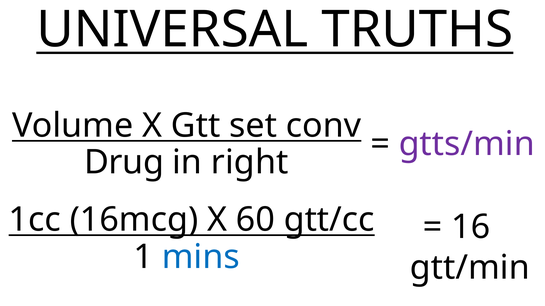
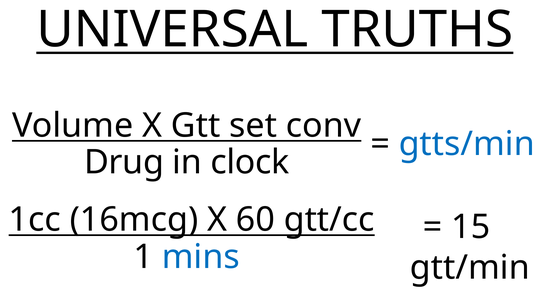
gtts/min colour: purple -> blue
right: right -> clock
16: 16 -> 15
